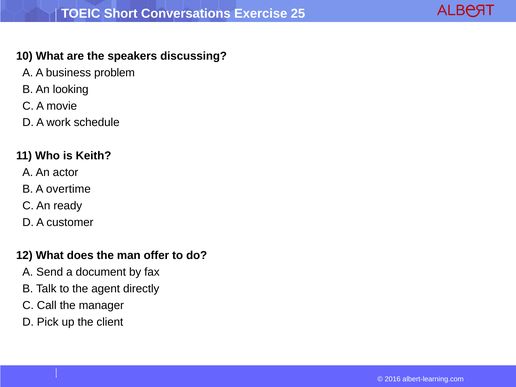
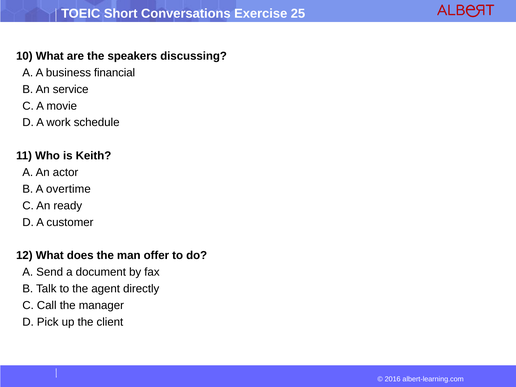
problem: problem -> financial
looking: looking -> service
